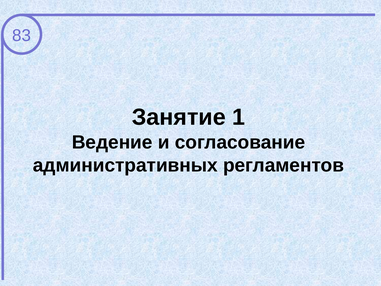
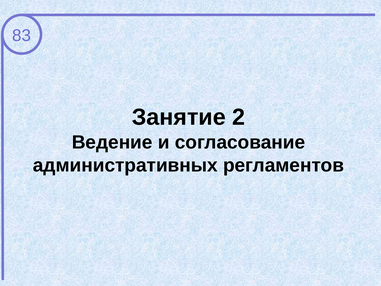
1: 1 -> 2
